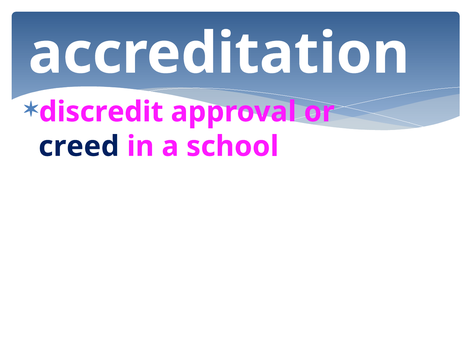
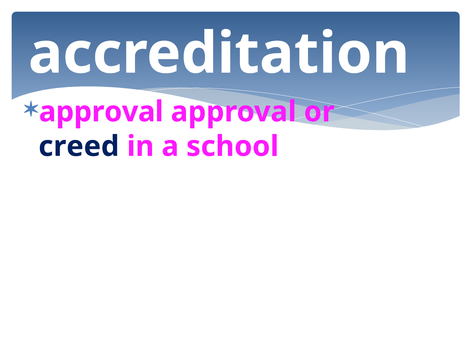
discredit at (101, 112): discredit -> approval
